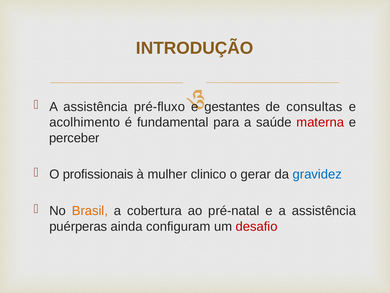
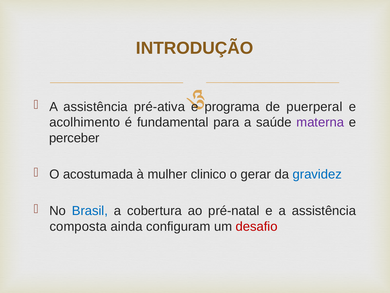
pré-fluxo: pré-fluxo -> pré-ativa
gestantes: gestantes -> programa
consultas: consultas -> puerperal
materna colour: red -> purple
profissionais: profissionais -> acostumada
Brasil colour: orange -> blue
puérperas: puérperas -> composta
